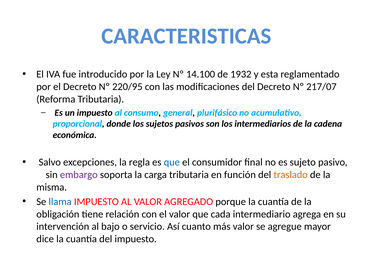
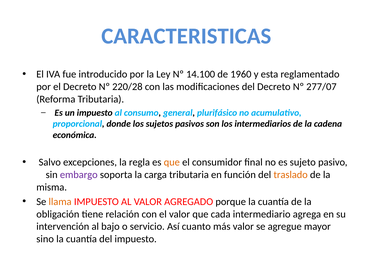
1932: 1932 -> 1960
220/95: 220/95 -> 220/28
217/07: 217/07 -> 277/07
que at (172, 162) colour: blue -> orange
llama colour: blue -> orange
dice: dice -> sino
